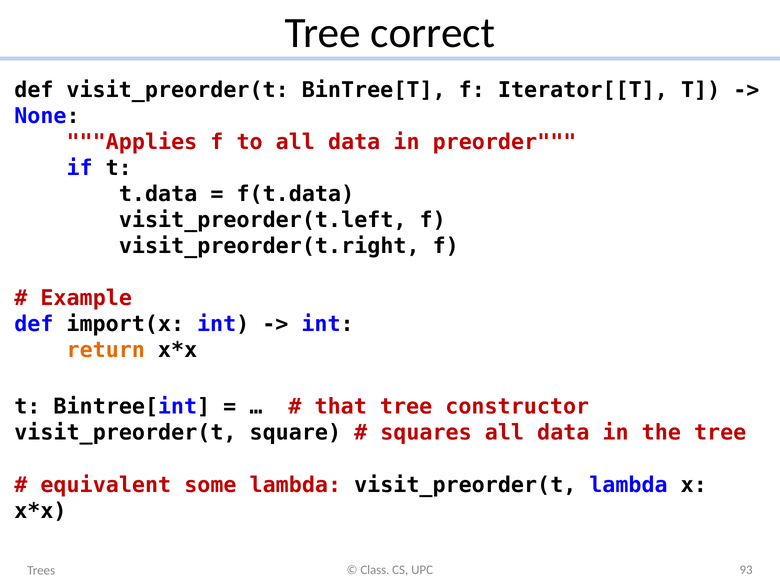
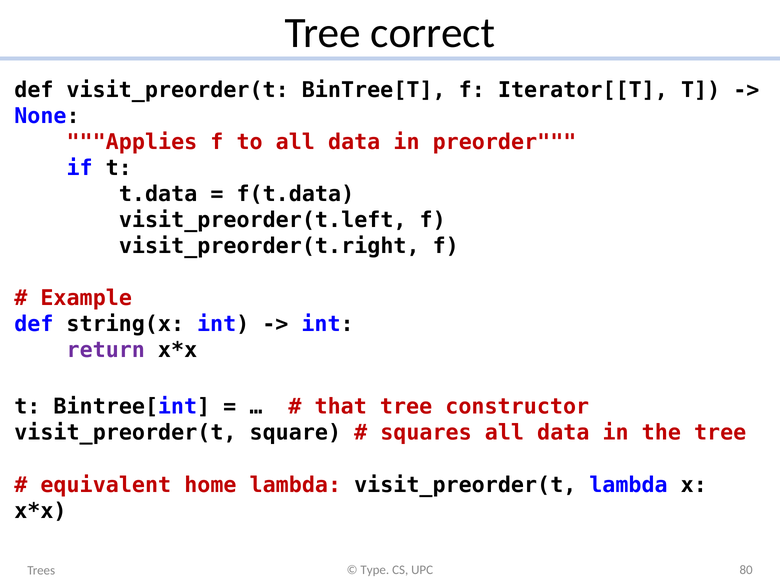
import(x: import(x -> string(x
return colour: orange -> purple
some: some -> home
Class: Class -> Type
93: 93 -> 80
